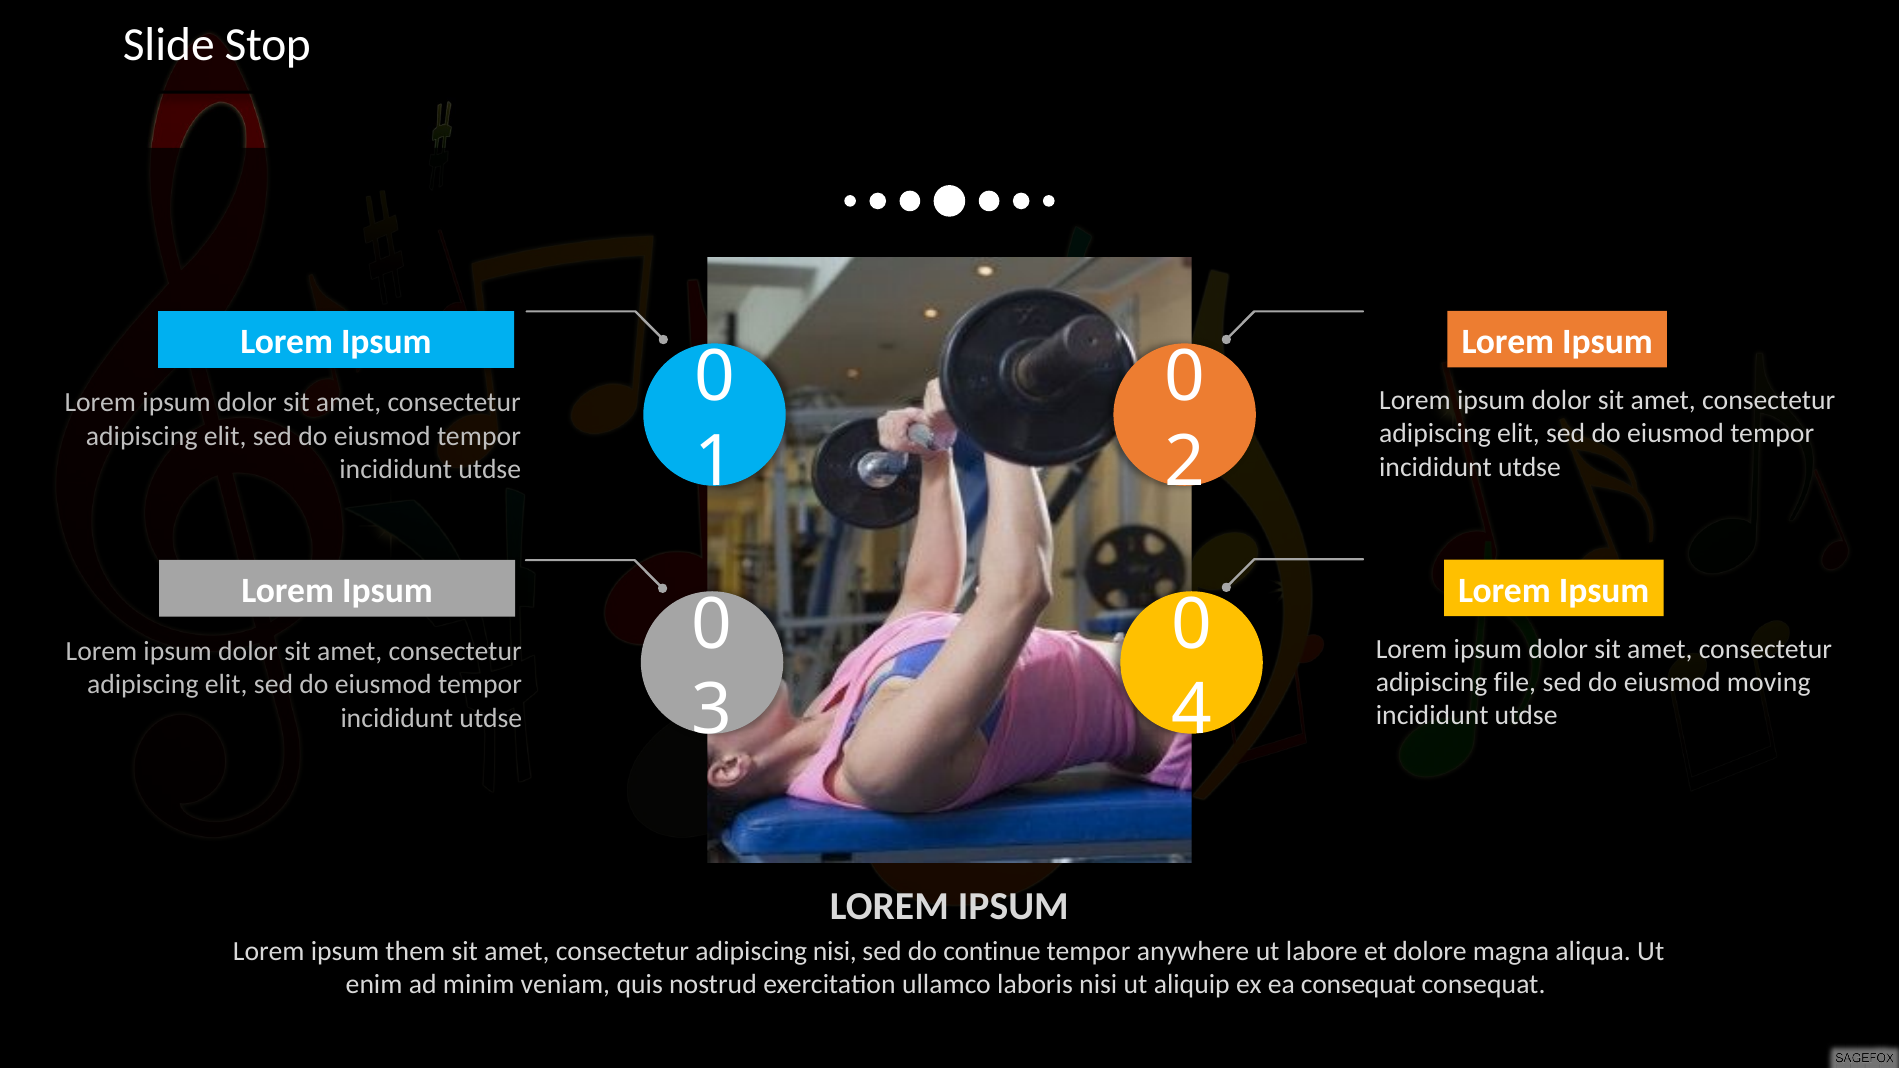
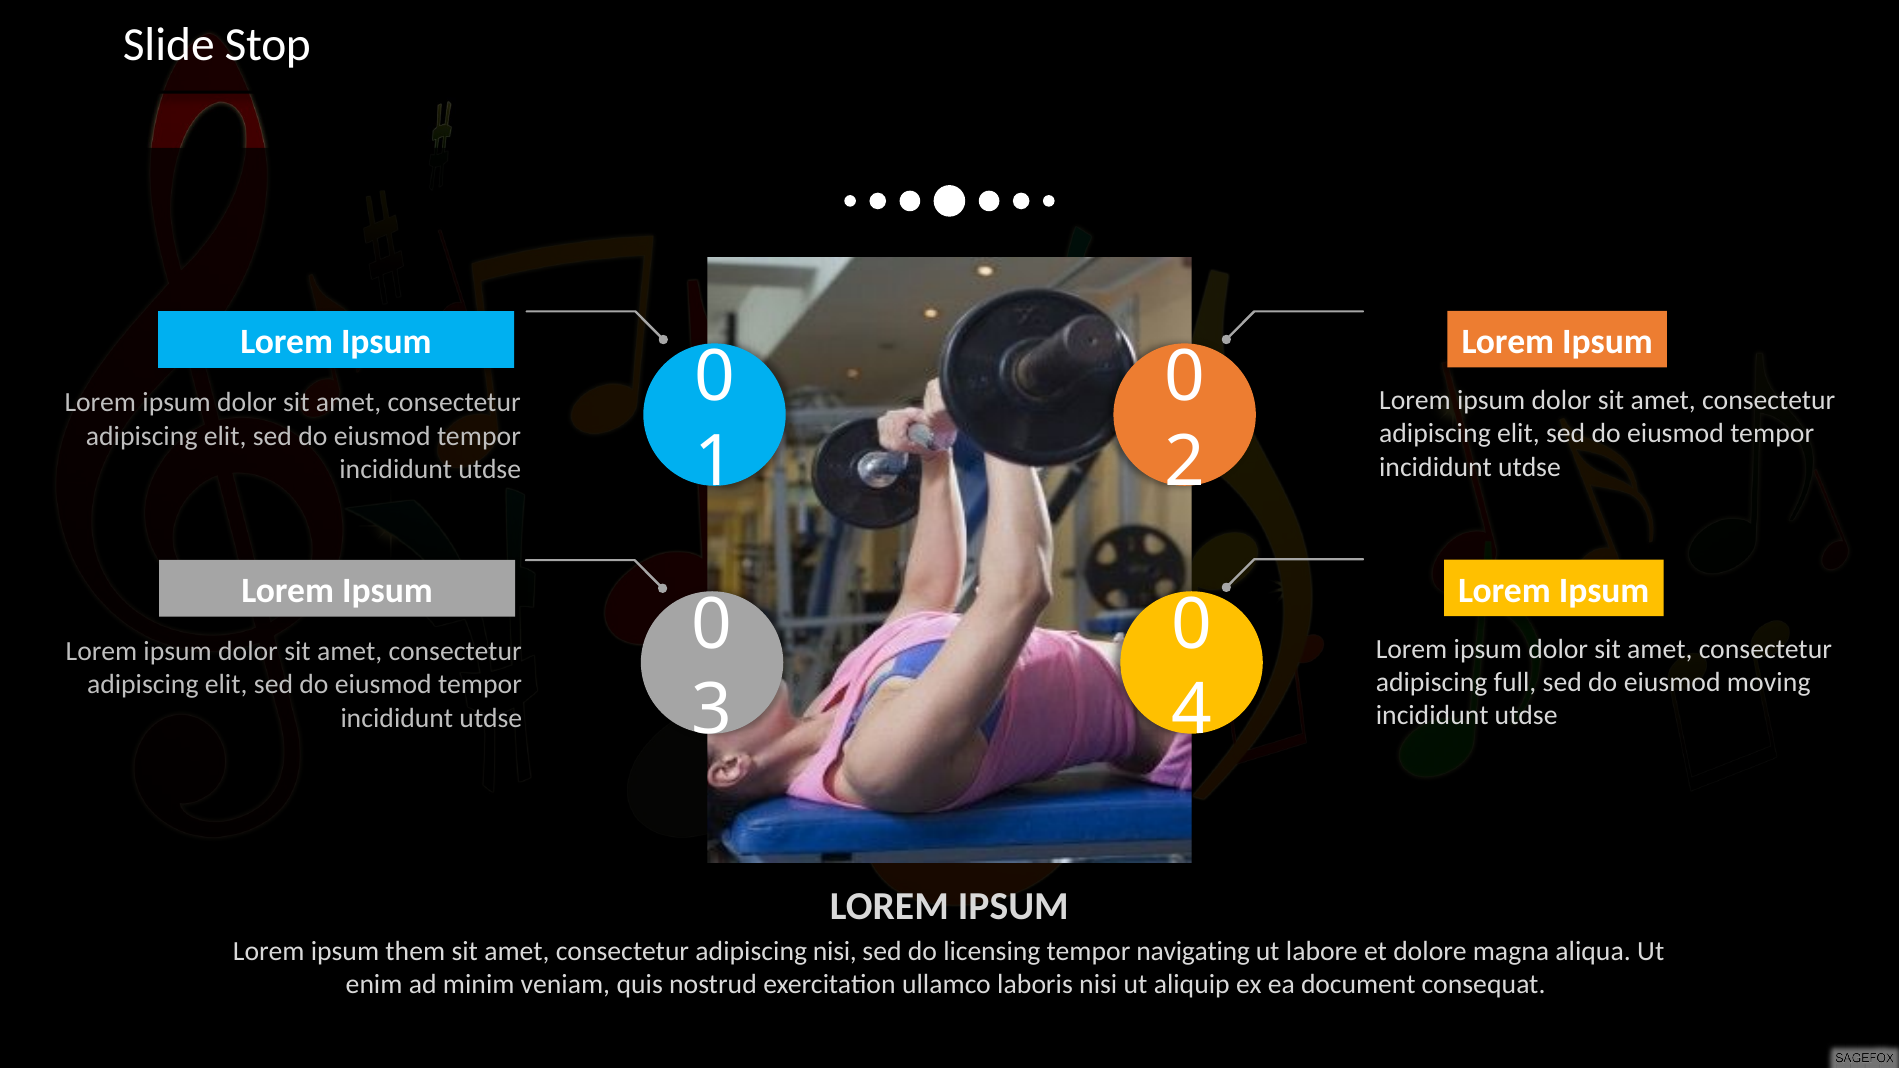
file: file -> full
continue: continue -> licensing
anywhere: anywhere -> navigating
ea consequat: consequat -> document
